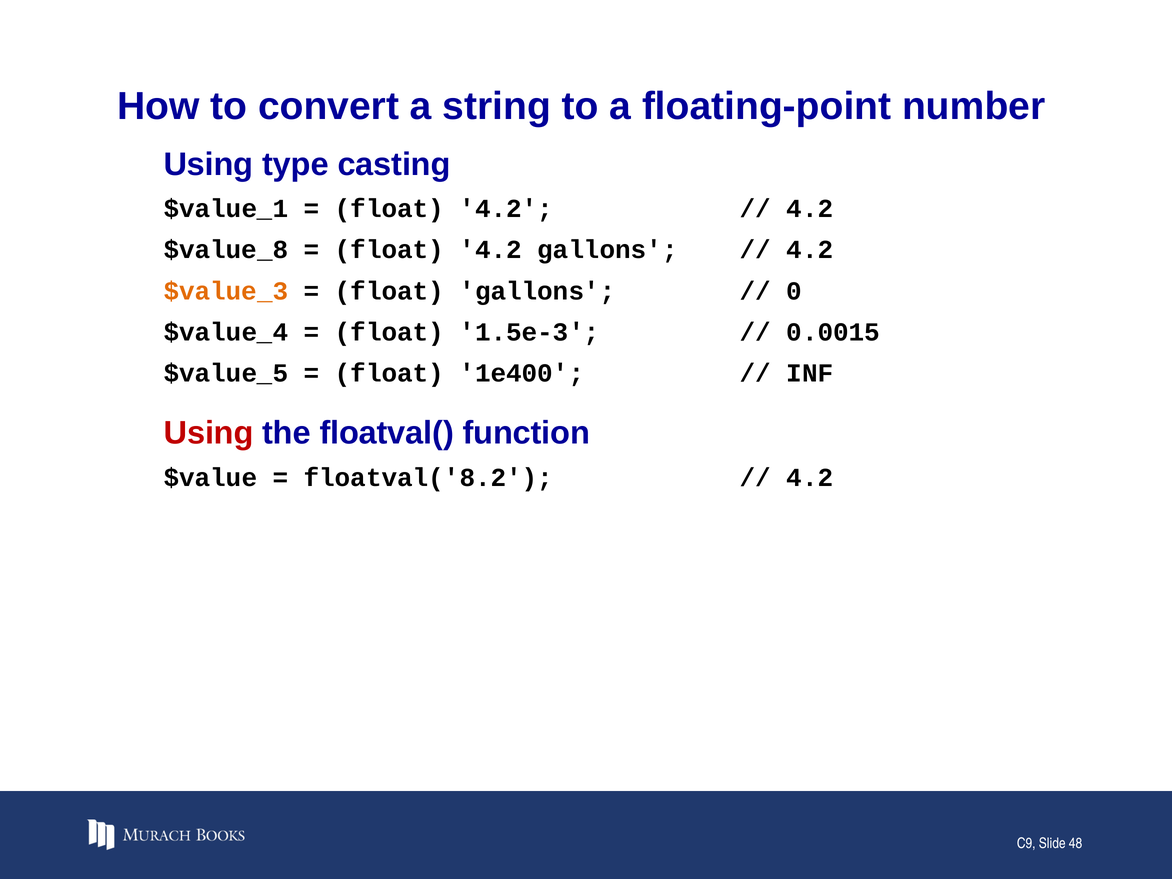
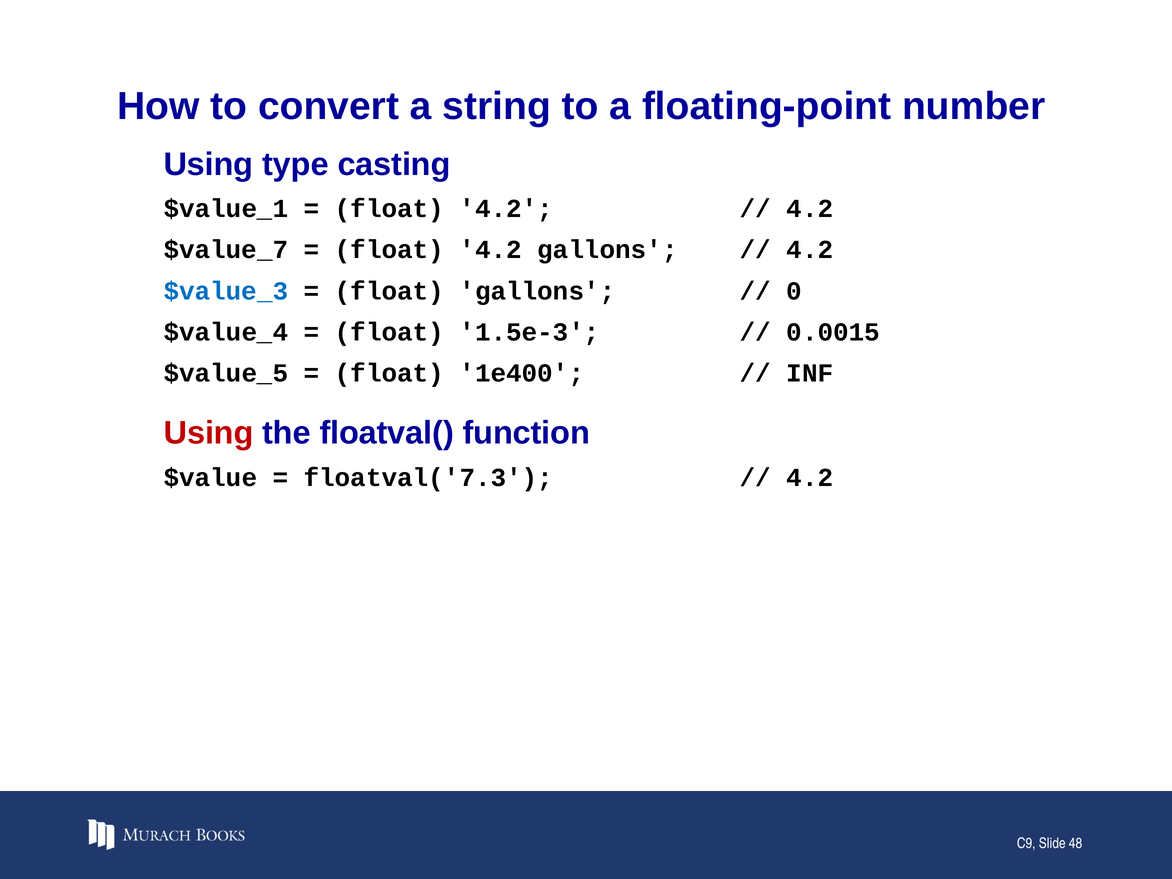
$value_8: $value_8 -> $value_7
$value_3 colour: orange -> blue
floatval('8.2: floatval('8.2 -> floatval('7.3
